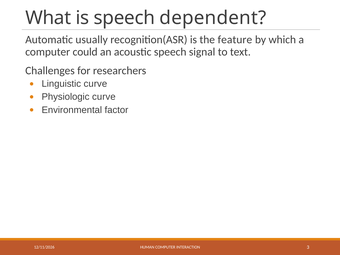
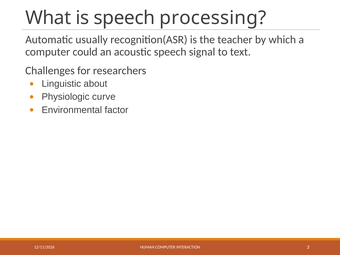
dependent: dependent -> processing
feature: feature -> teacher
Linguistic curve: curve -> about
